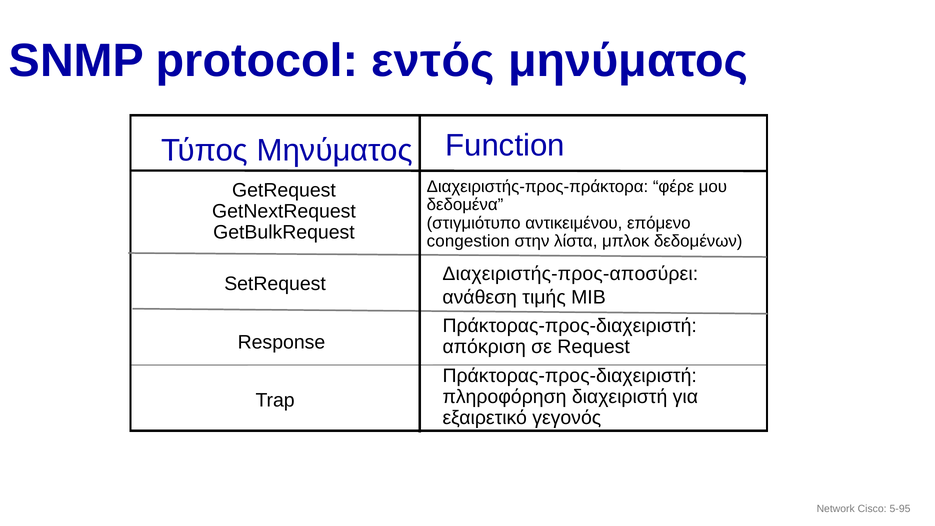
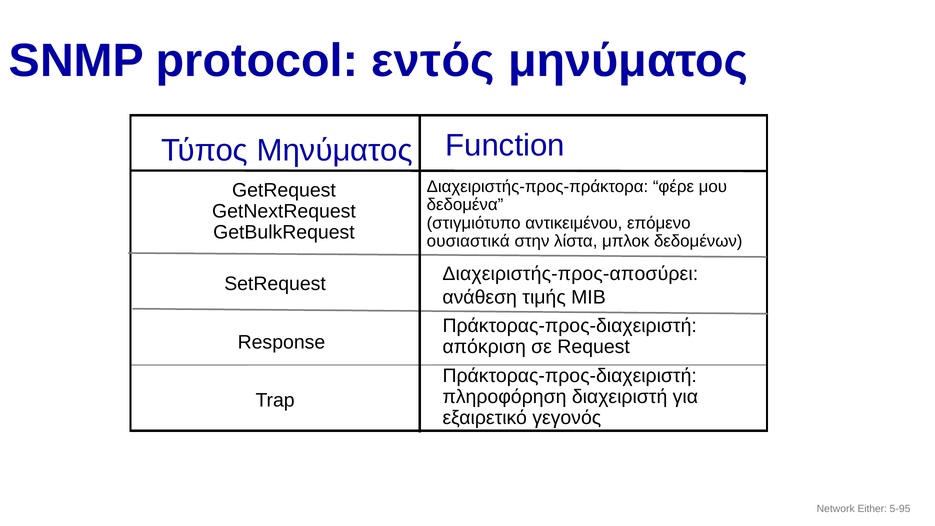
congestion: congestion -> ουσιαστικά
Cisco: Cisco -> Either
